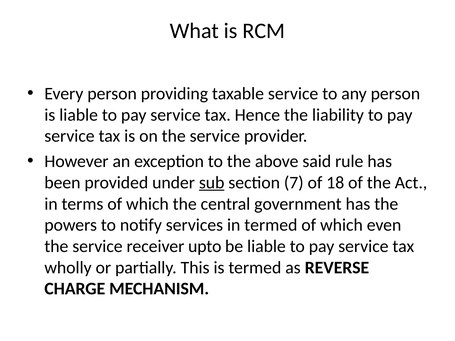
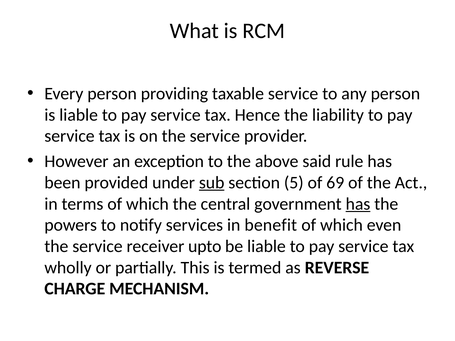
7: 7 -> 5
18: 18 -> 69
has at (358, 204) underline: none -> present
in termed: termed -> benefit
